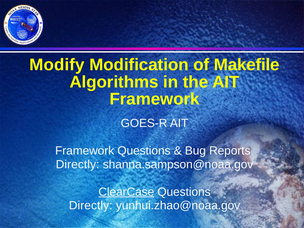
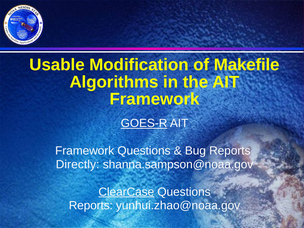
Modify: Modify -> Usable
GOES-R underline: none -> present
Directly at (91, 206): Directly -> Reports
